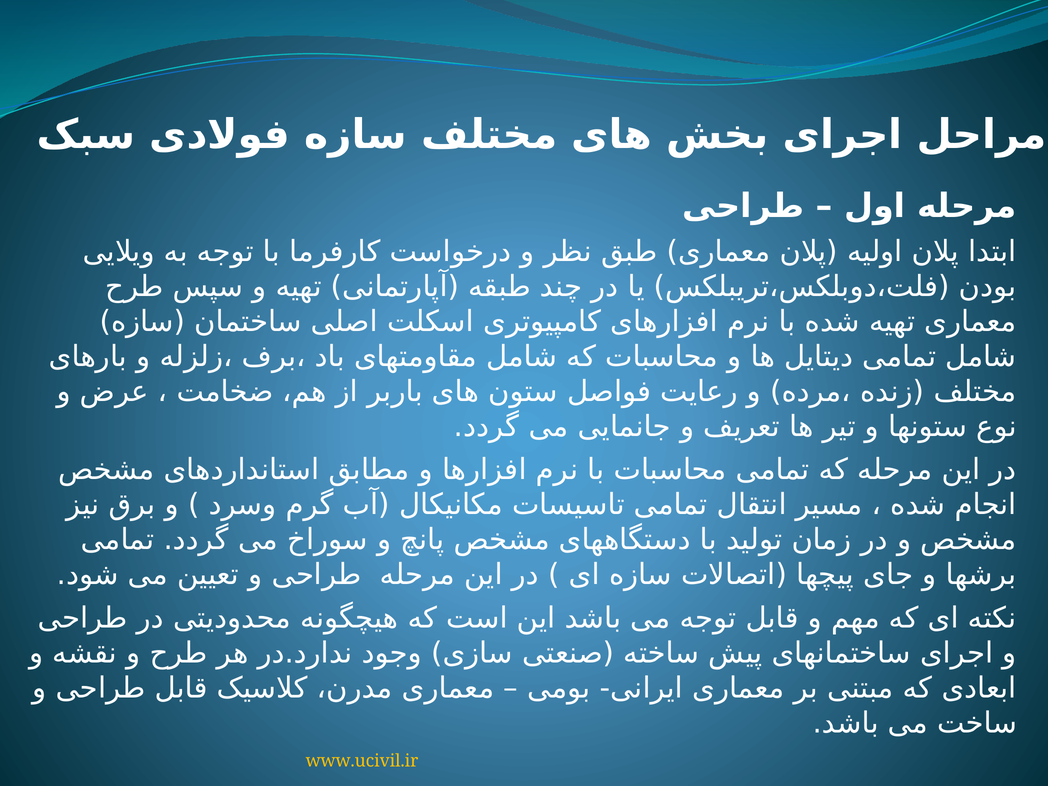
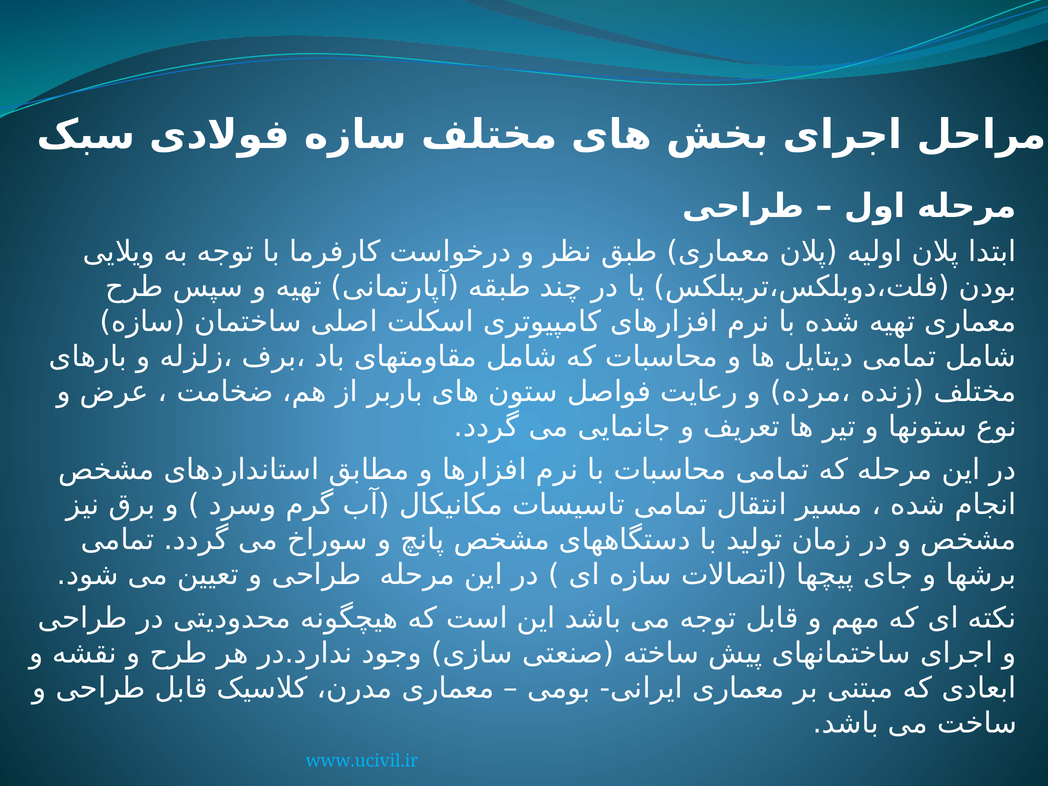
www.ucivil.ir colour: yellow -> light blue
